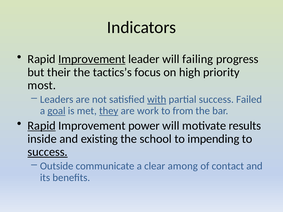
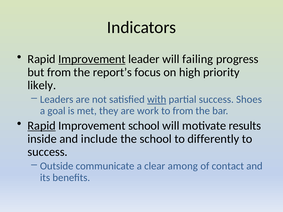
but their: their -> from
tactics’s: tactics’s -> report’s
most: most -> likely
Failed: Failed -> Shoes
goal underline: present -> none
they underline: present -> none
Improvement power: power -> school
existing: existing -> include
impending: impending -> differently
success at (48, 152) underline: present -> none
